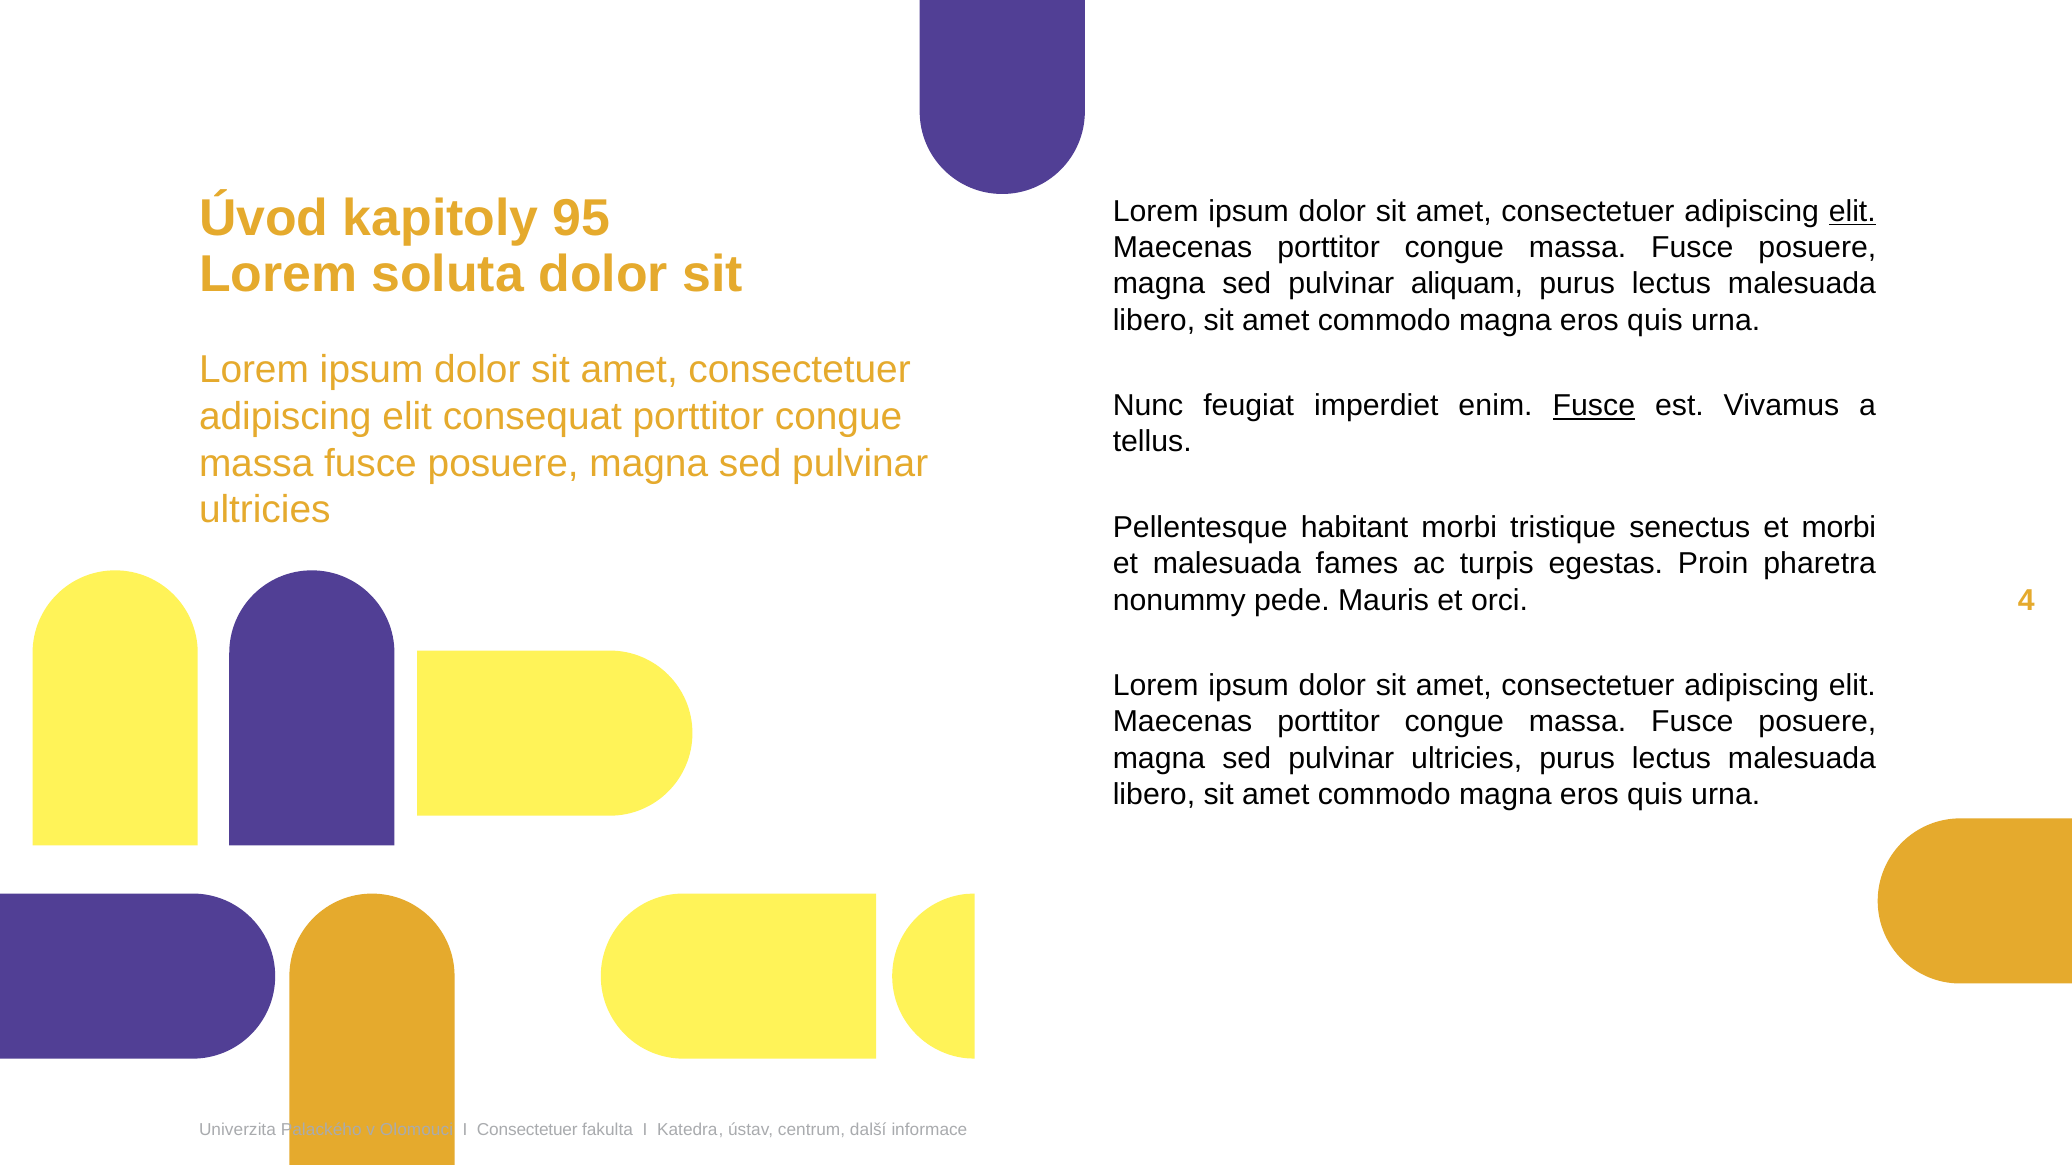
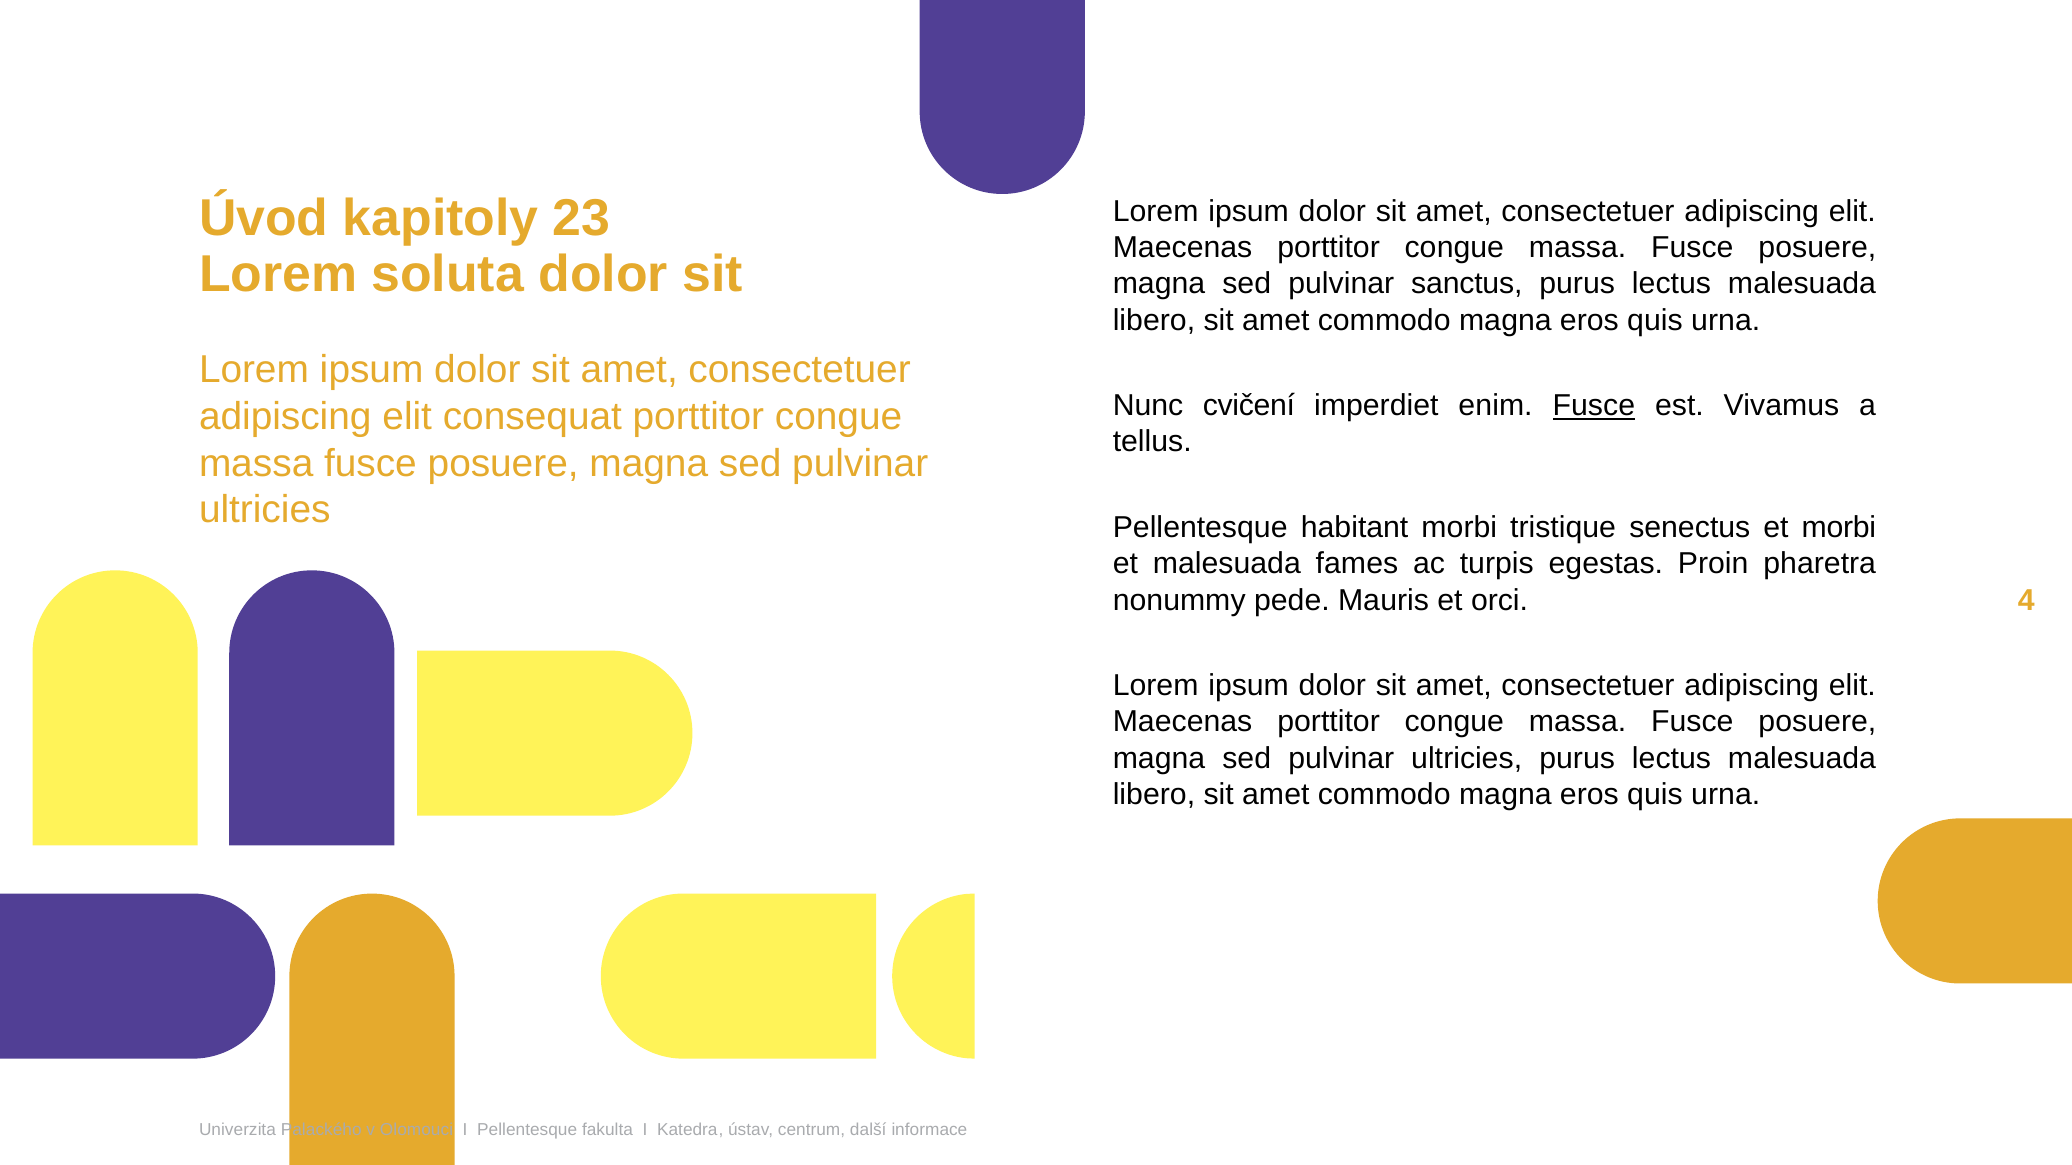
95: 95 -> 23
elit at (1852, 212) underline: present -> none
aliquam: aliquam -> sanctus
feugiat: feugiat -> cvičení
I Consectetuer: Consectetuer -> Pellentesque
